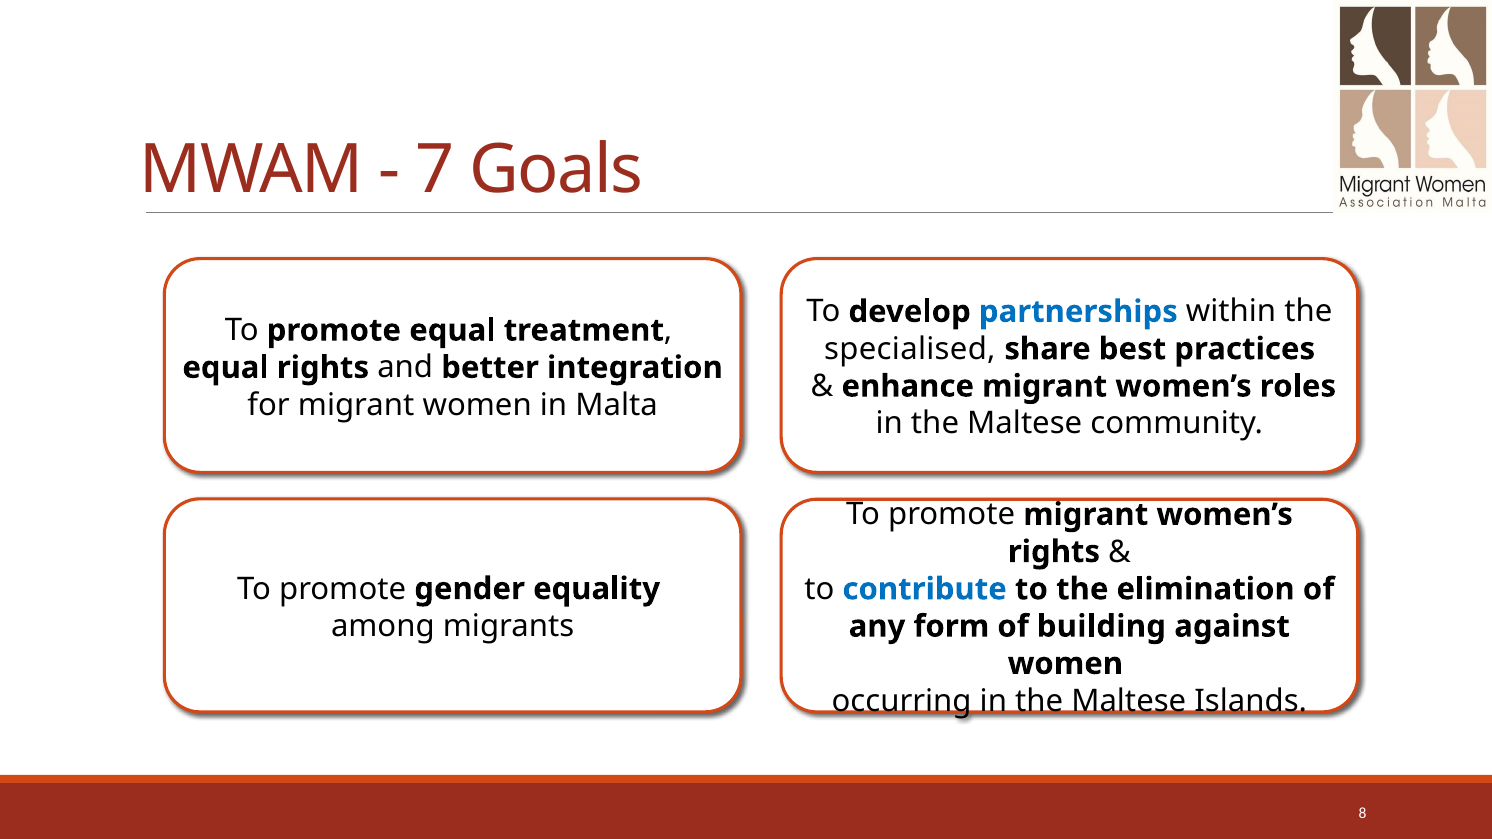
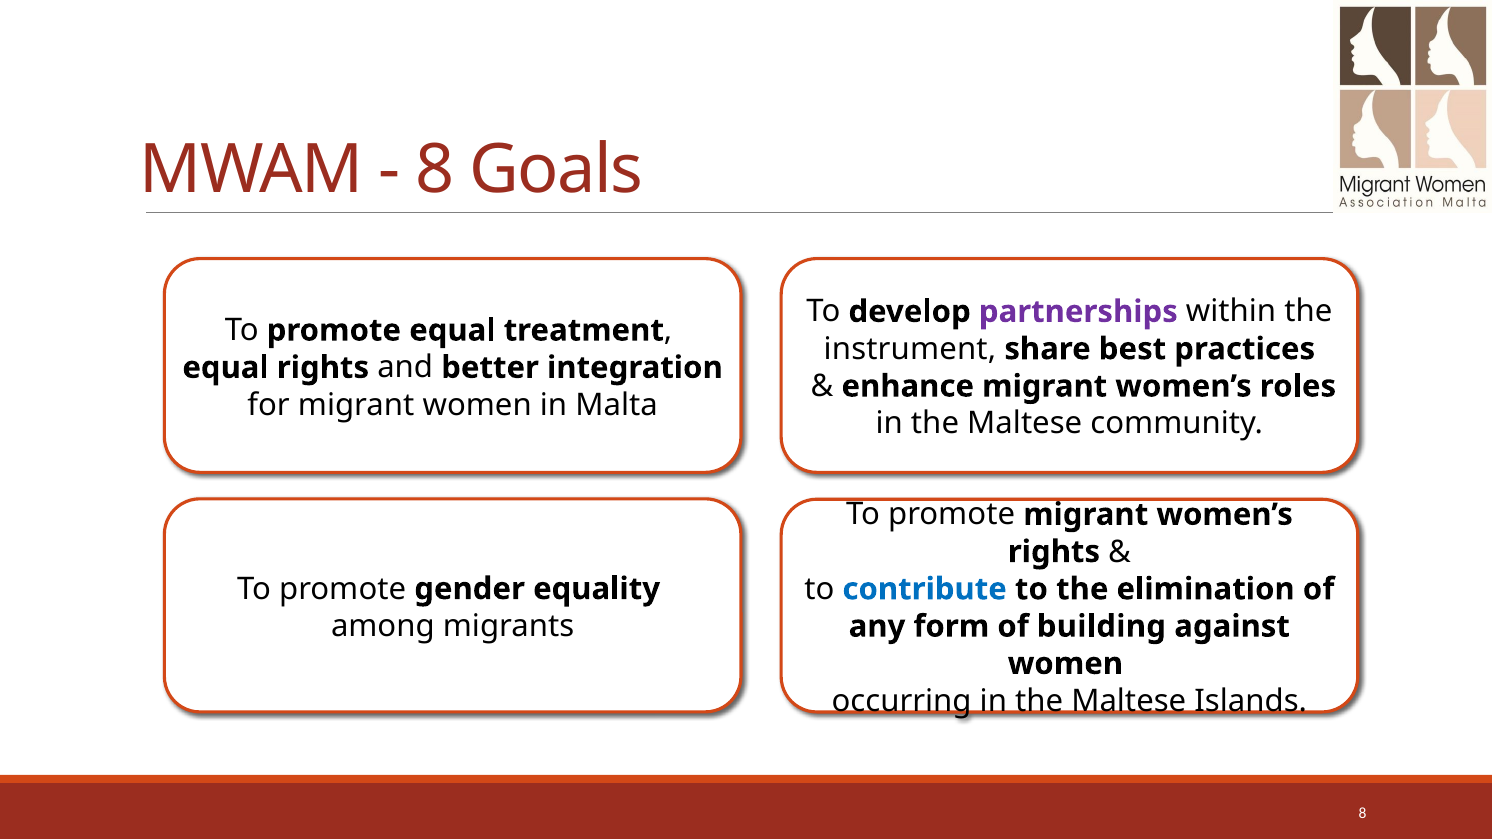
7 at (435, 170): 7 -> 8
partnerships colour: blue -> purple
specialised: specialised -> instrument
